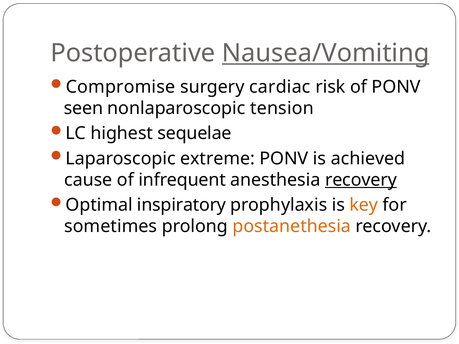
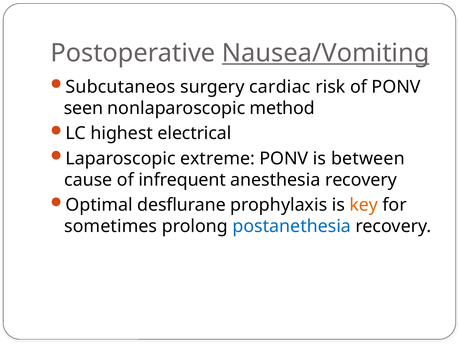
Compromise: Compromise -> Subcutaneos
tension: tension -> method
sequelae: sequelae -> electrical
achieved: achieved -> between
recovery at (361, 180) underline: present -> none
inspiratory: inspiratory -> desflurane
postanethesia colour: orange -> blue
